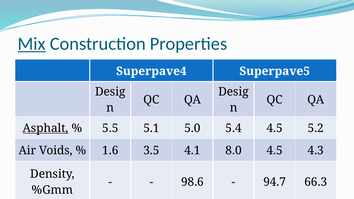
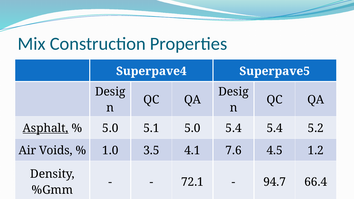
Mix underline: present -> none
5.5 at (110, 128): 5.5 -> 5.0
5.4 4.5: 4.5 -> 5.4
1.6: 1.6 -> 1.0
8.0: 8.0 -> 7.6
4.3: 4.3 -> 1.2
98.6: 98.6 -> 72.1
66.3: 66.3 -> 66.4
